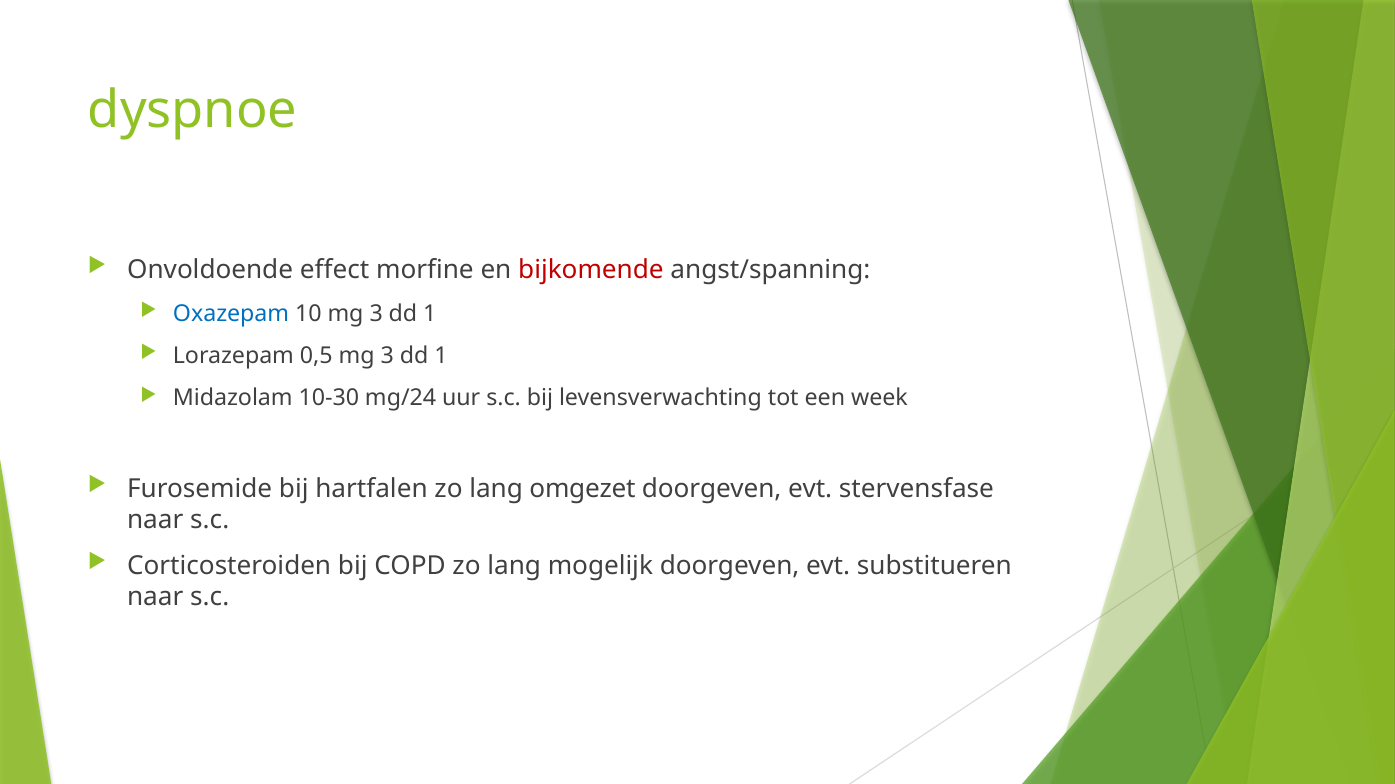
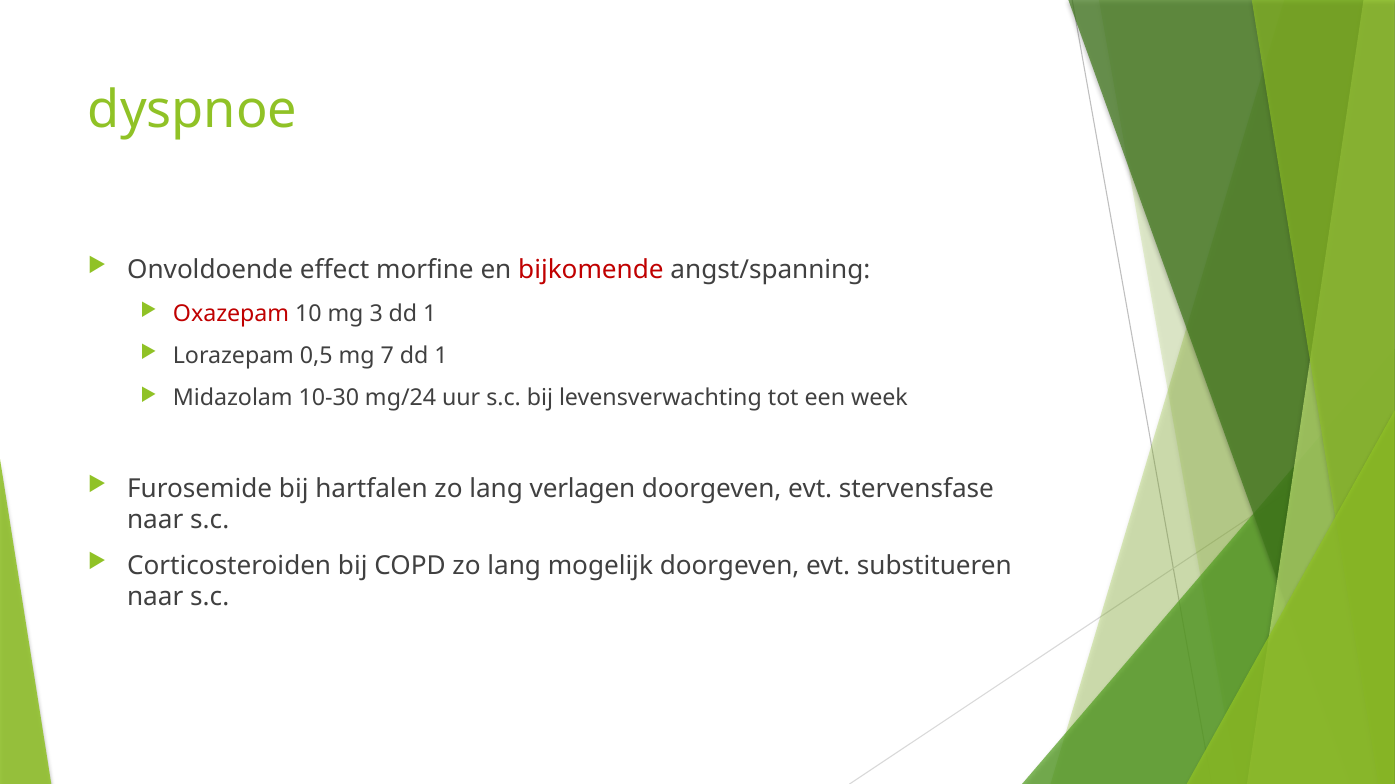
Oxazepam colour: blue -> red
0,5 mg 3: 3 -> 7
omgezet: omgezet -> verlagen
